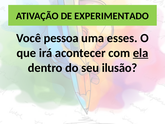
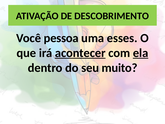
EXPERIMENTADO: EXPERIMENTADO -> DESCOBRIMENTO
acontecer underline: none -> present
ilusão: ilusão -> muito
